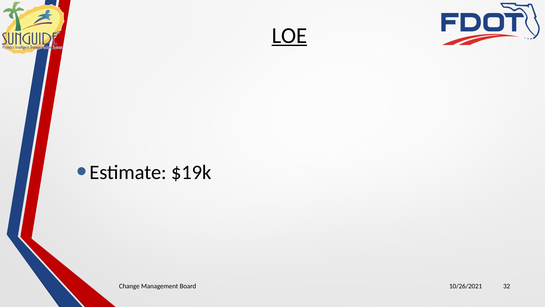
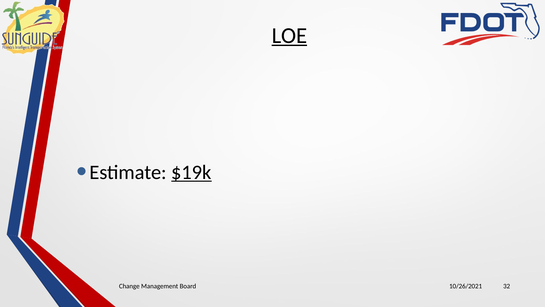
$19k underline: none -> present
